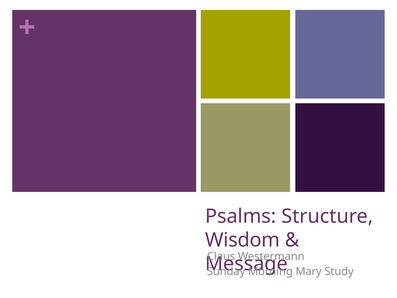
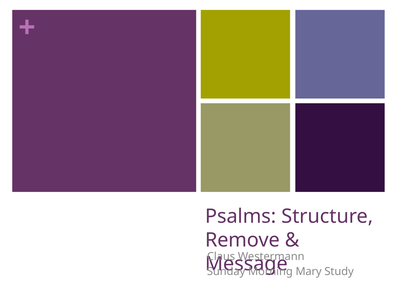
Wisdom: Wisdom -> Remove
